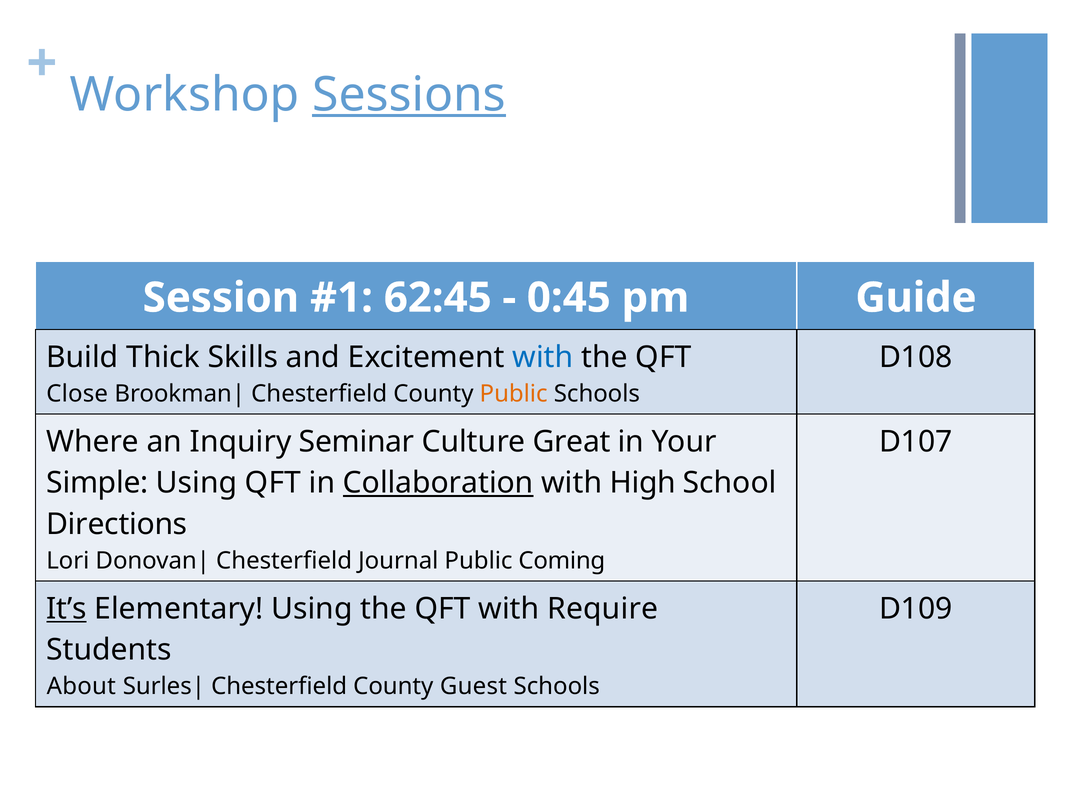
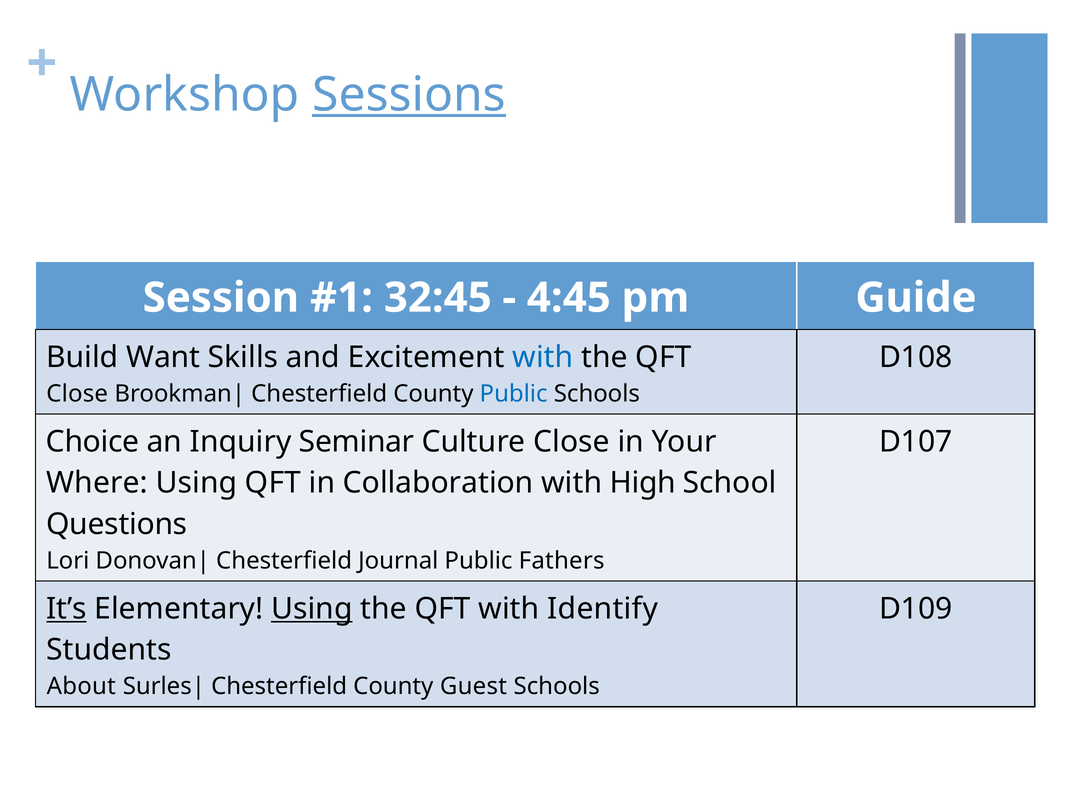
62:45: 62:45 -> 32:45
0:45: 0:45 -> 4:45
Thick: Thick -> Want
Public at (514, 393) colour: orange -> blue
Where: Where -> Choice
Culture Great: Great -> Close
Simple: Simple -> Where
Collaboration underline: present -> none
Directions: Directions -> Questions
Coming: Coming -> Fathers
Using at (312, 608) underline: none -> present
Require: Require -> Identify
